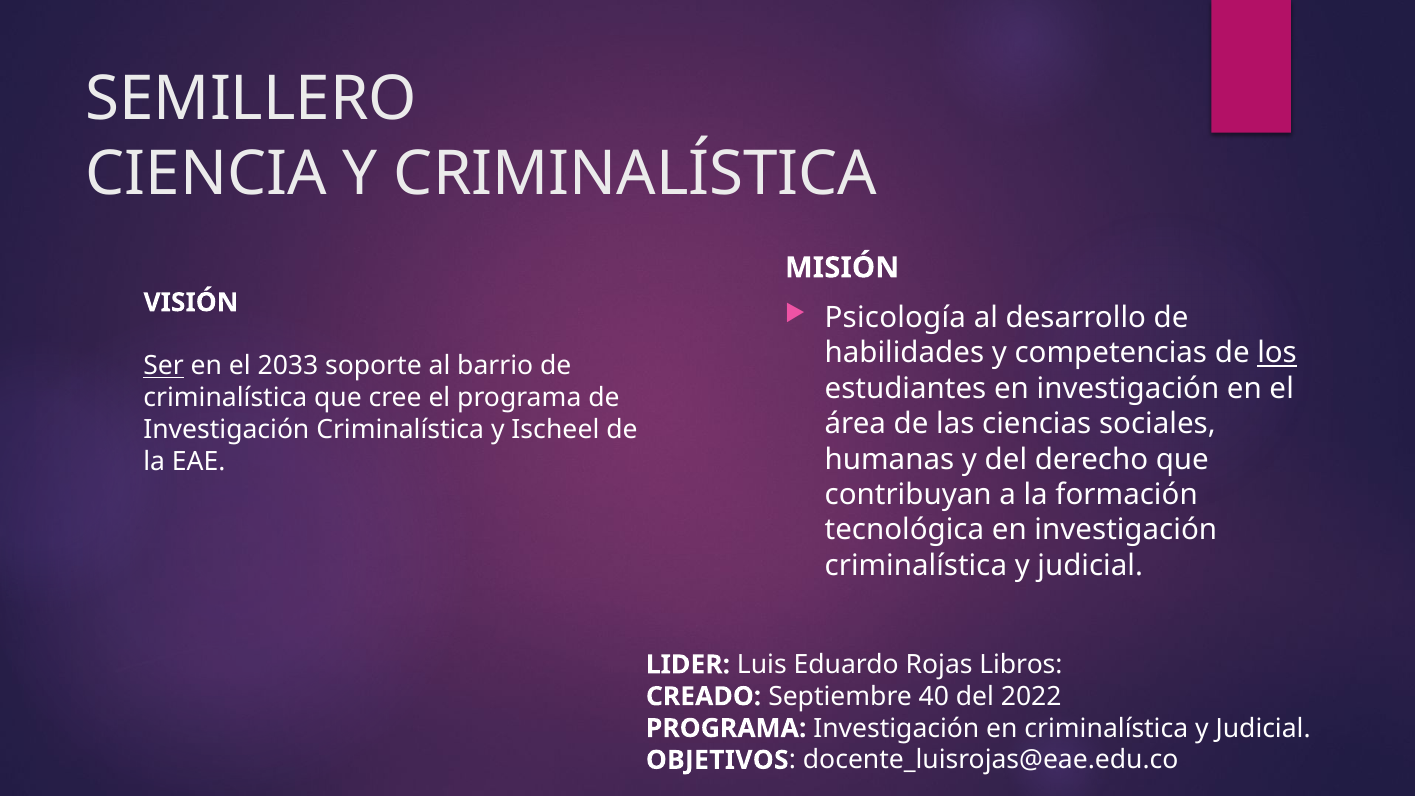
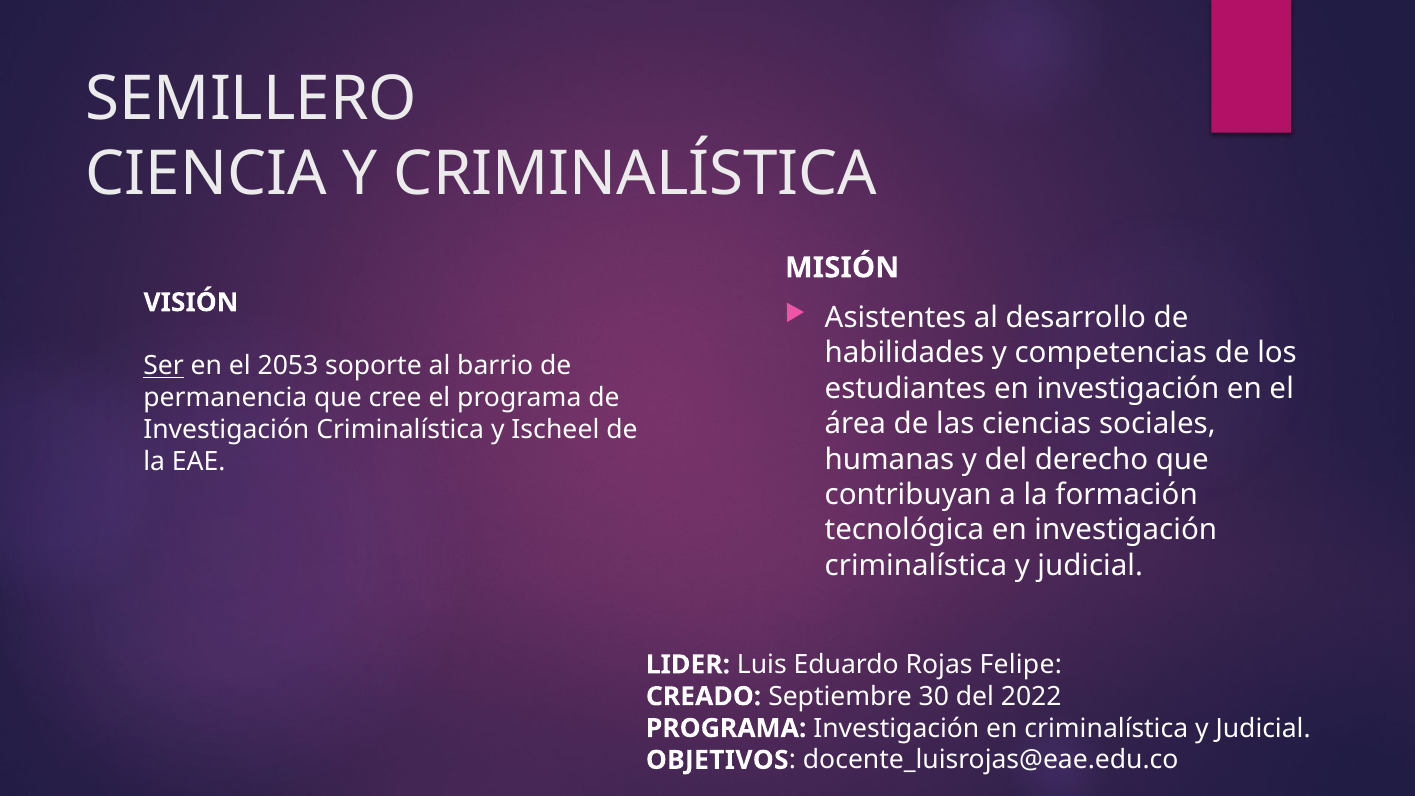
Psicología: Psicología -> Asistentes
los underline: present -> none
2033: 2033 -> 2053
criminalística at (225, 398): criminalística -> permanencia
Libros: Libros -> Felipe
40: 40 -> 30
